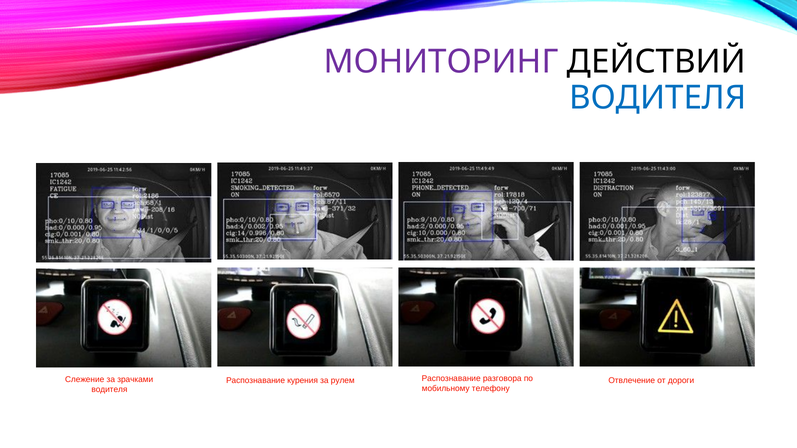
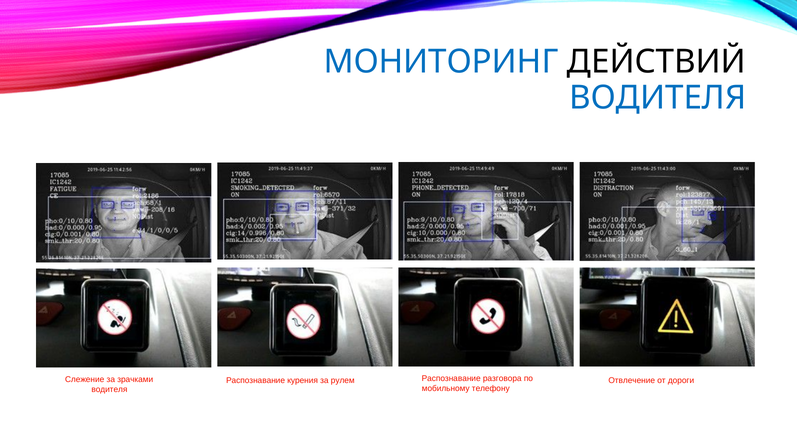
МОНИТОРИНГ colour: purple -> blue
